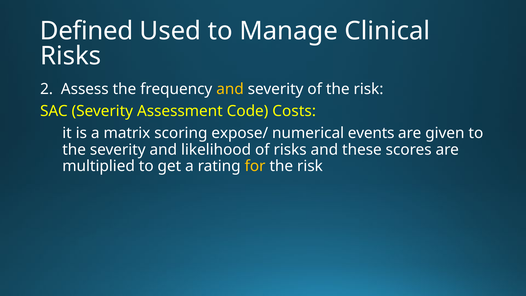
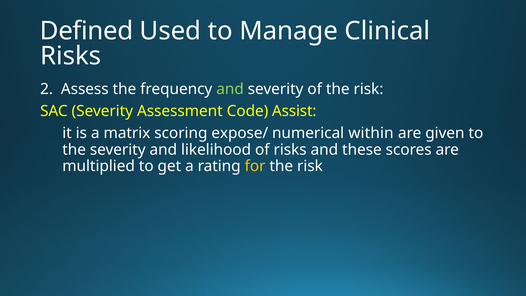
and at (230, 89) colour: yellow -> light green
Costs: Costs -> Assist
events: events -> within
